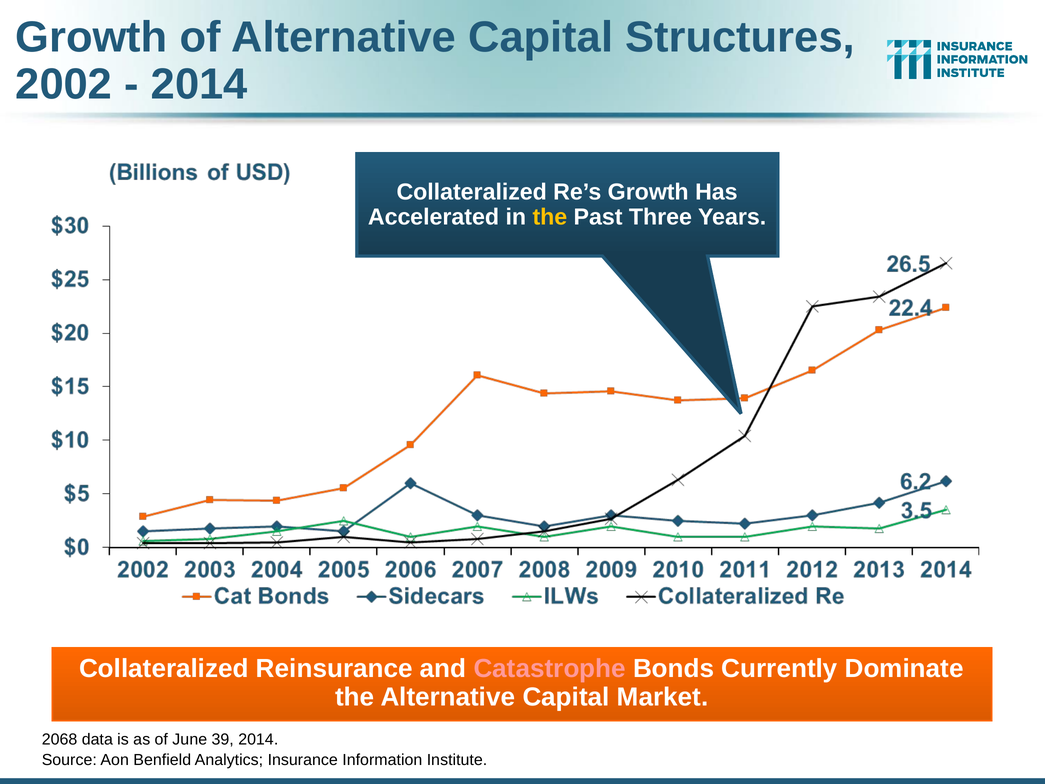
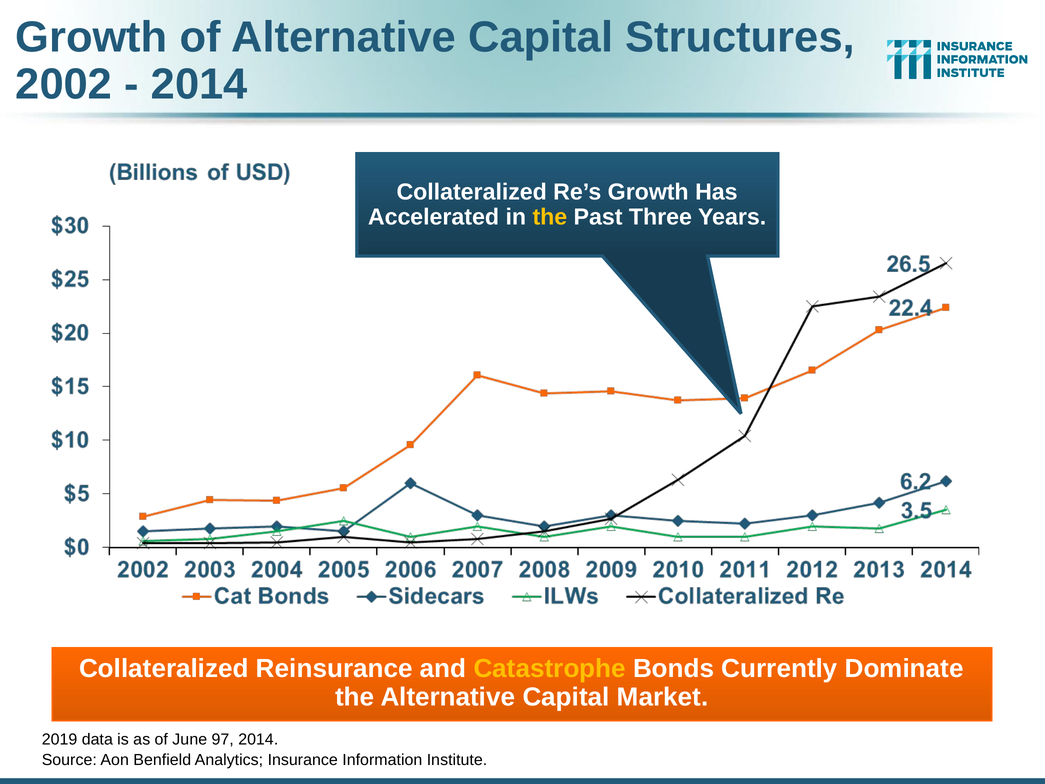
Catastrophe colour: pink -> yellow
2068: 2068 -> 2019
39: 39 -> 97
